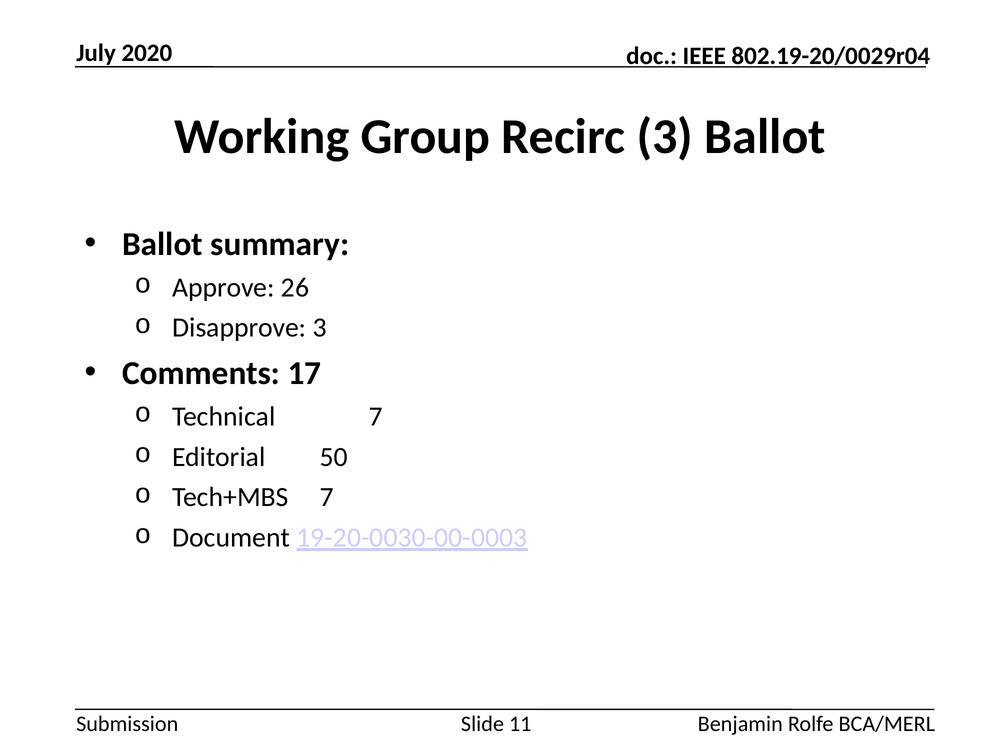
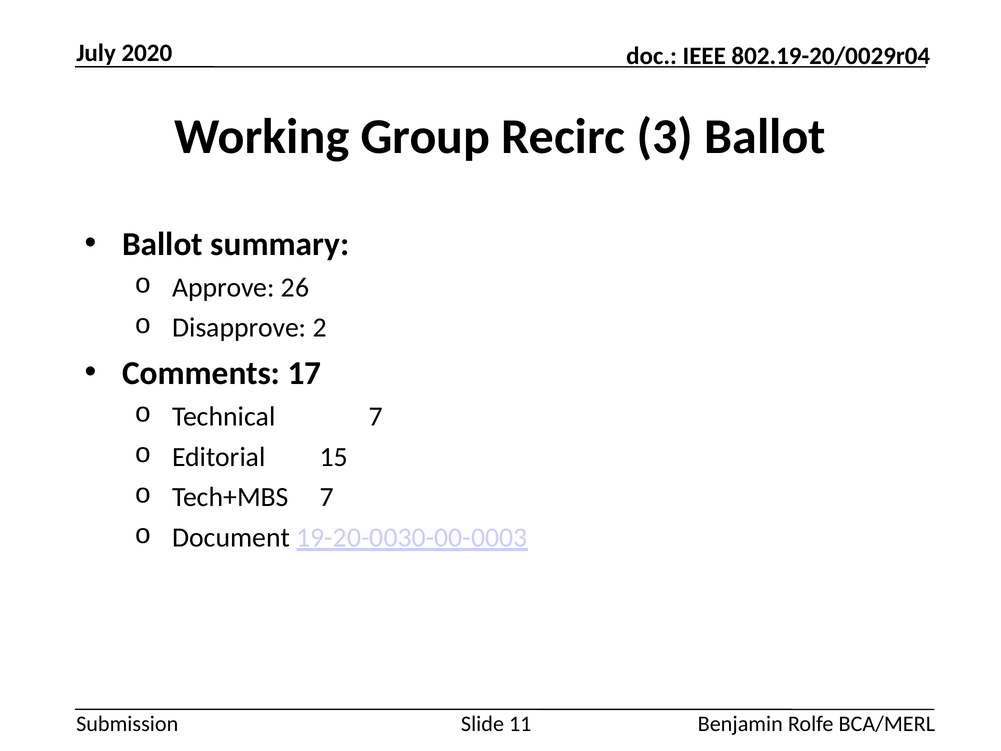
Disapprove 3: 3 -> 2
50: 50 -> 15
